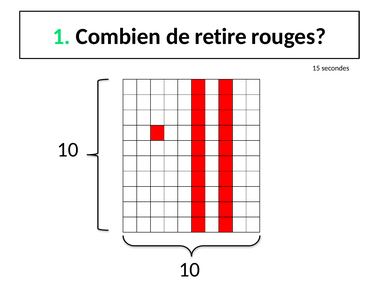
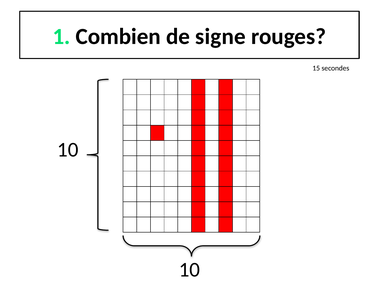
retire: retire -> signe
